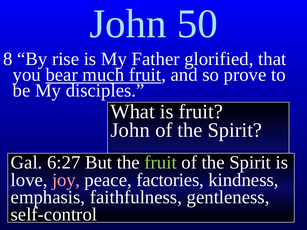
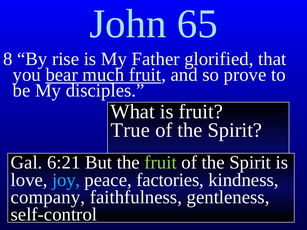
50: 50 -> 65
John at (130, 130): John -> True
6:27: 6:27 -> 6:21
joy colour: pink -> light blue
emphasis: emphasis -> company
